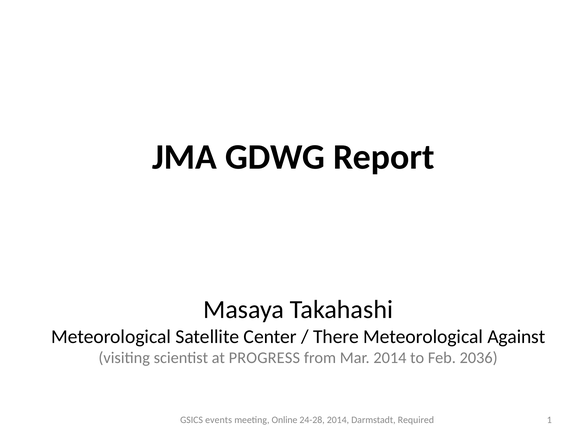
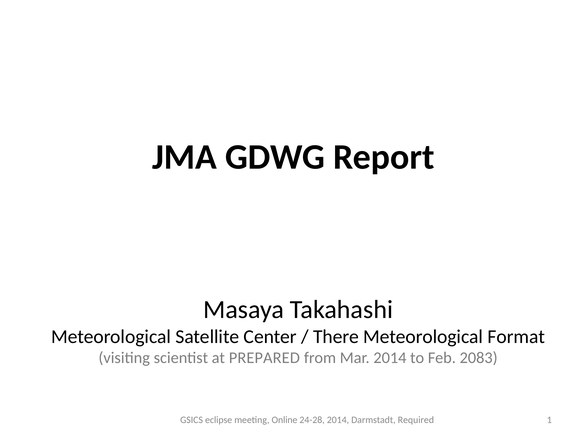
Against: Against -> Format
PROGRESS: PROGRESS -> PREPARED
2036: 2036 -> 2083
events: events -> eclipse
